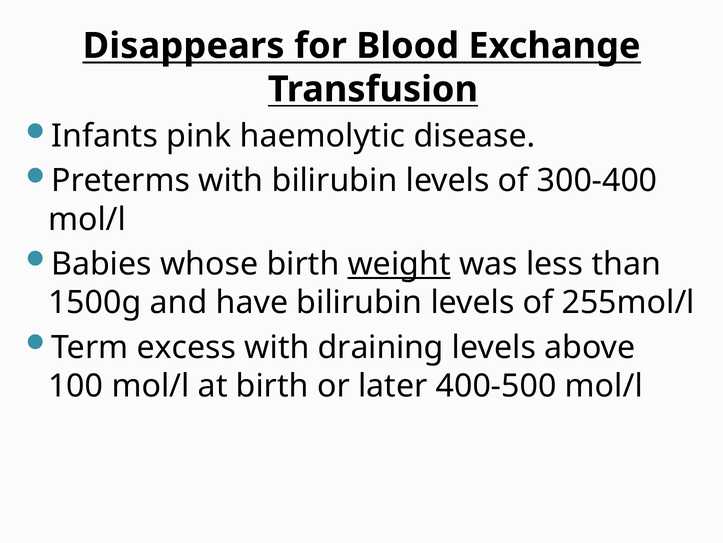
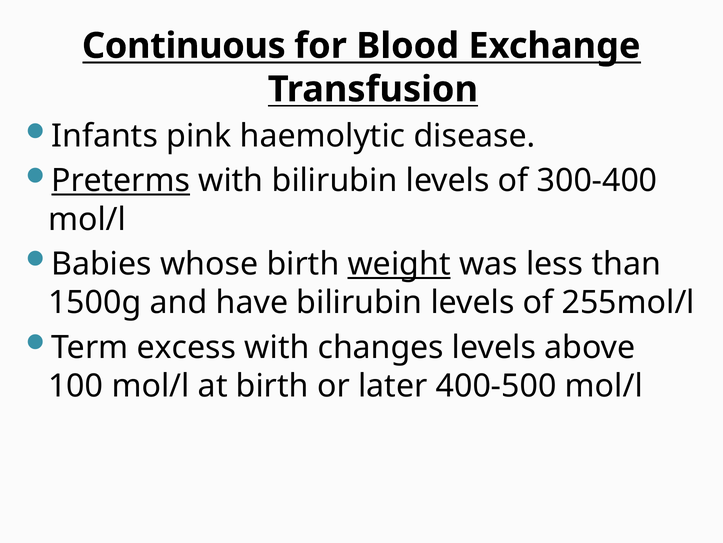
Disappears: Disappears -> Continuous
Preterms underline: none -> present
draining: draining -> changes
